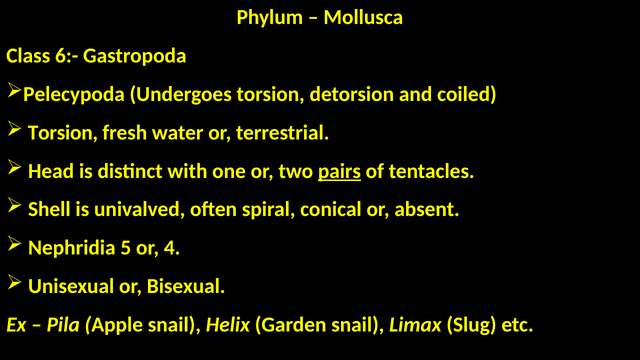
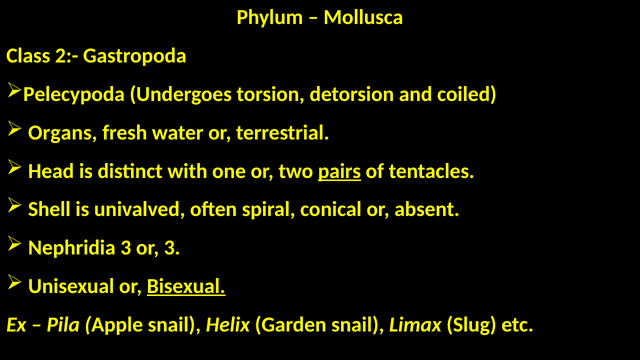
6:-: 6:- -> 2:-
Torsion at (63, 133): Torsion -> Organs
Nephridia 5: 5 -> 3
or 4: 4 -> 3
Bisexual underline: none -> present
